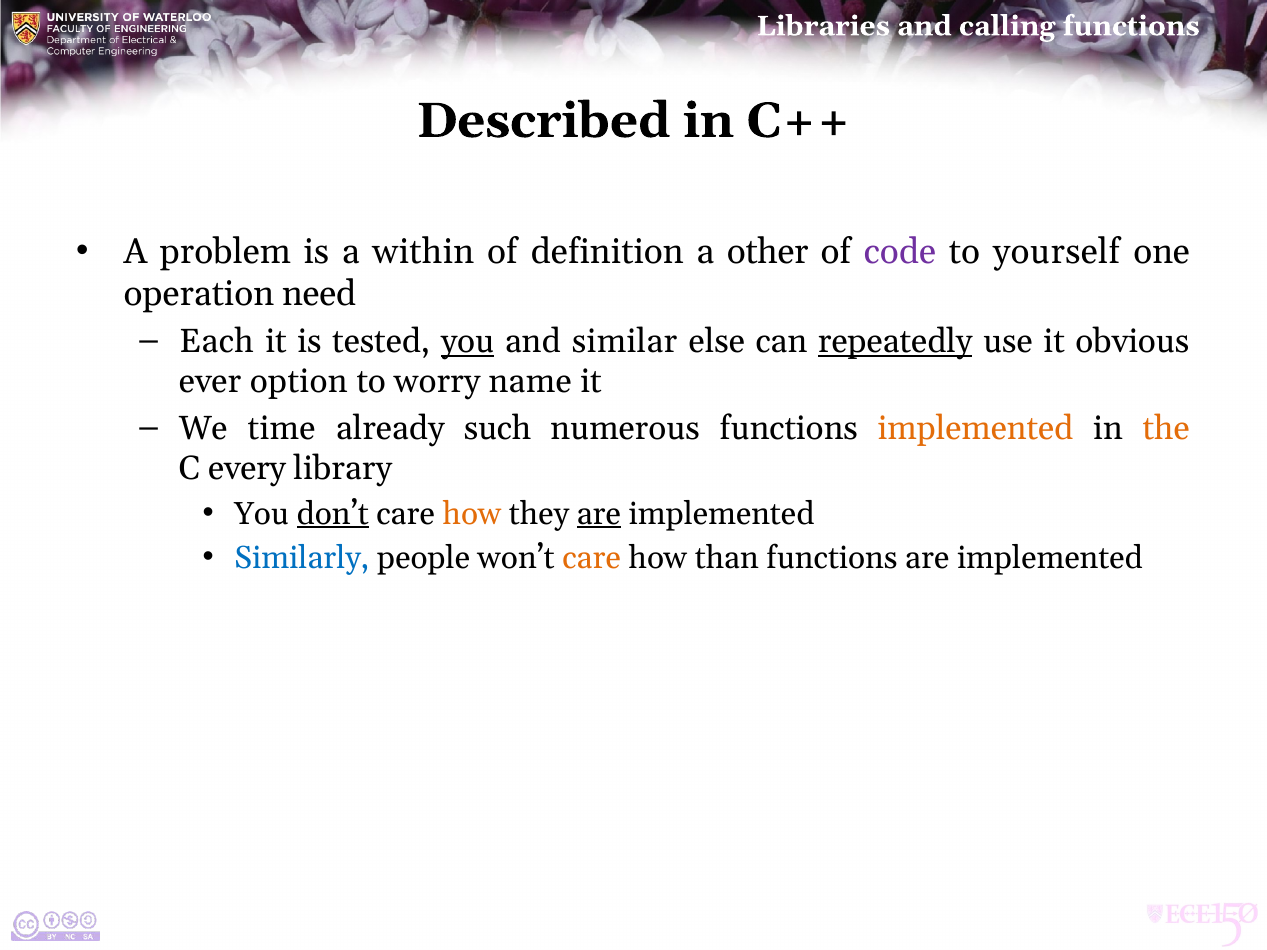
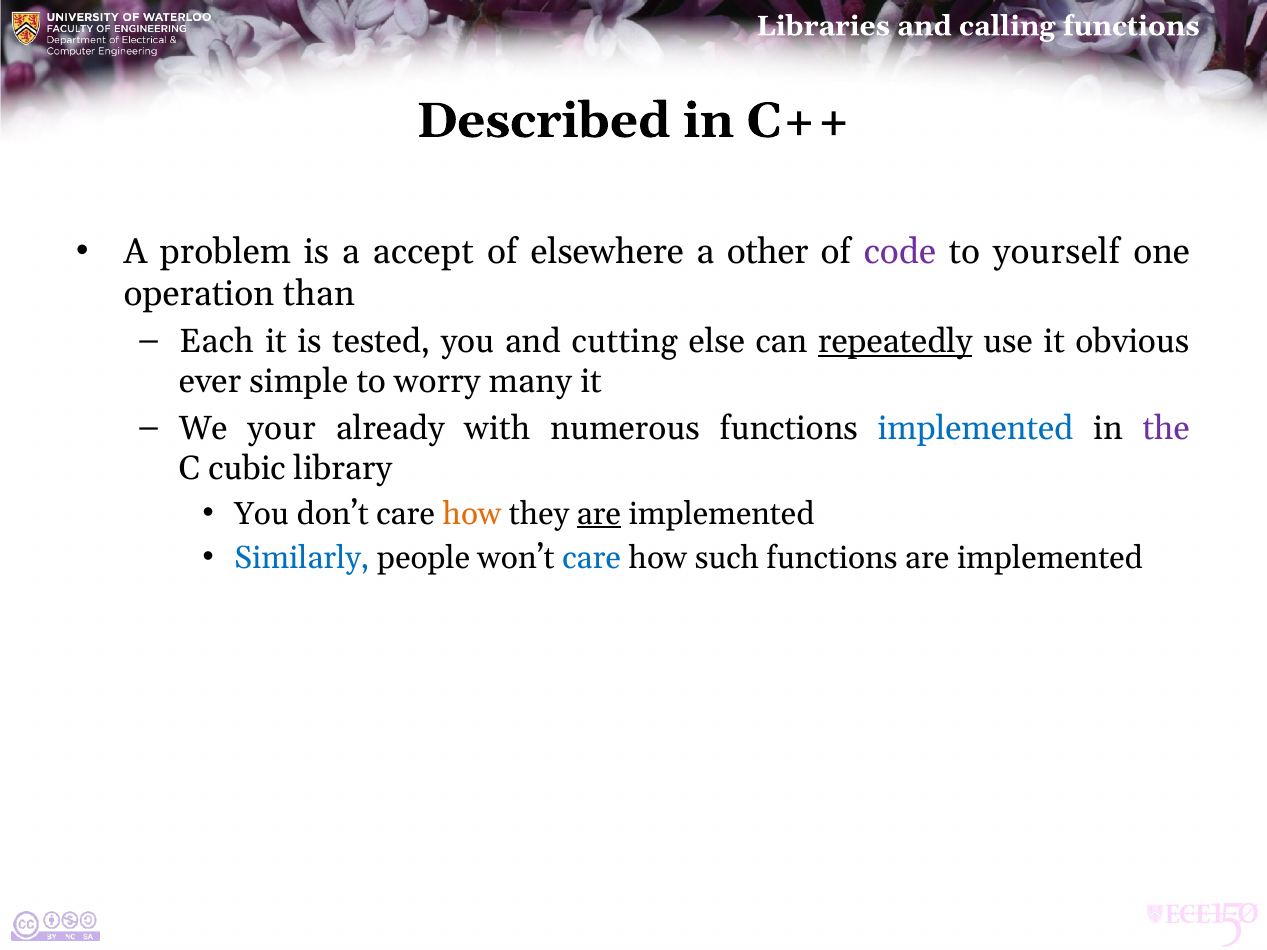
within: within -> accept
definition: definition -> elsewhere
need: need -> than
you at (468, 342) underline: present -> none
similar: similar -> cutting
option: option -> simple
name: name -> many
time: time -> your
such: such -> with
implemented at (976, 429) colour: orange -> blue
the colour: orange -> purple
every: every -> cubic
don’t underline: present -> none
care at (592, 558) colour: orange -> blue
than: than -> such
